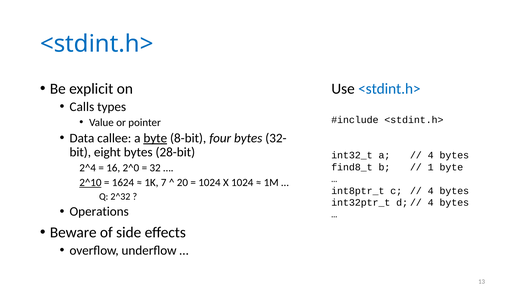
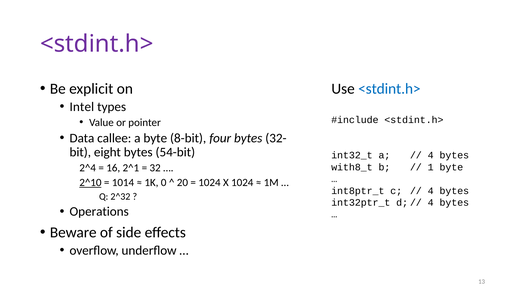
<stdint.h> at (97, 44) colour: blue -> purple
Calls: Calls -> Intel
byte at (155, 138) underline: present -> none
28-bit: 28-bit -> 54-bit
find8_t: find8_t -> with8_t
2^0: 2^0 -> 2^1
1624: 1624 -> 1014
7: 7 -> 0
